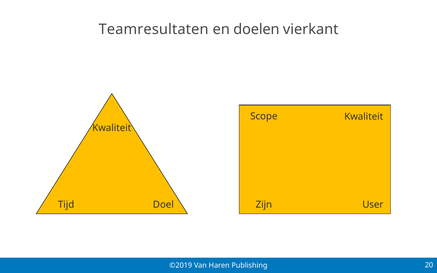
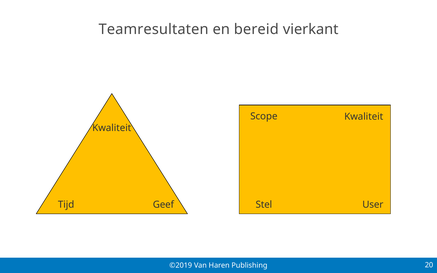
doelen: doelen -> bereid
Doel: Doel -> Geef
Zijn: Zijn -> Stel
